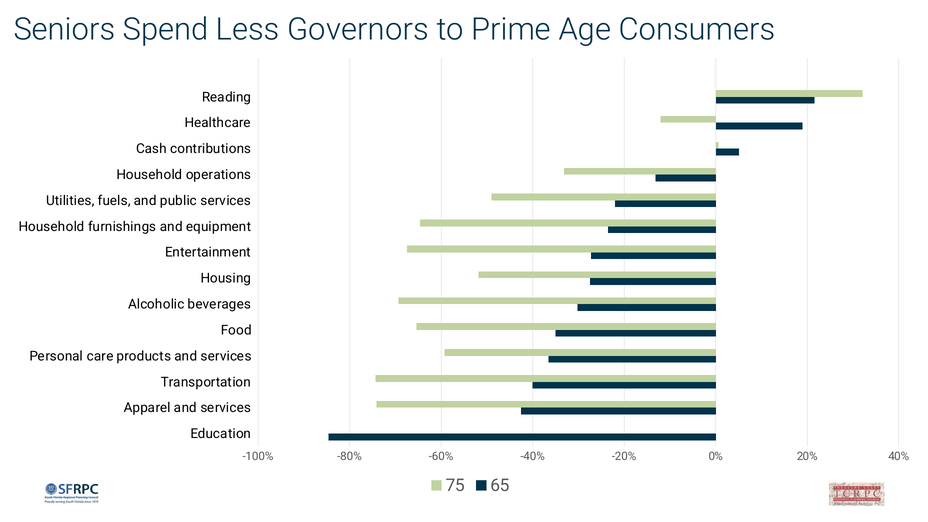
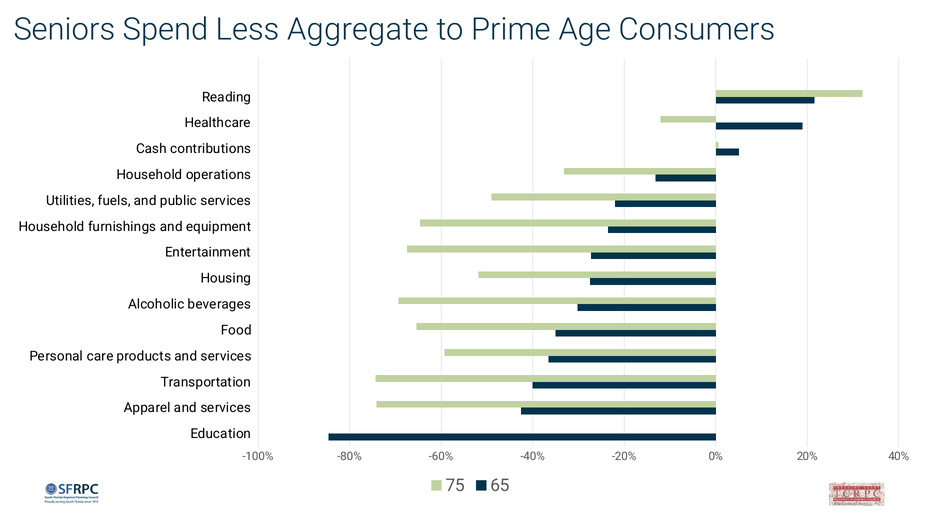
Governors: Governors -> Aggregate
